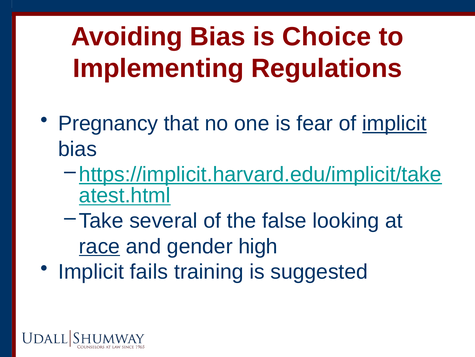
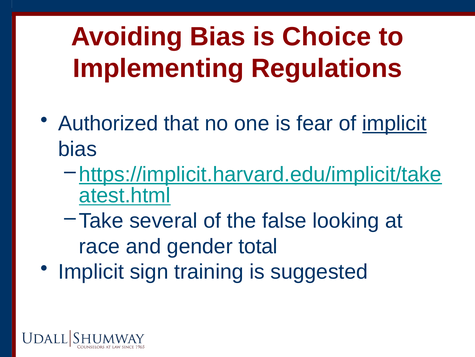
Pregnancy: Pregnancy -> Authorized
race underline: present -> none
high: high -> total
fails: fails -> sign
